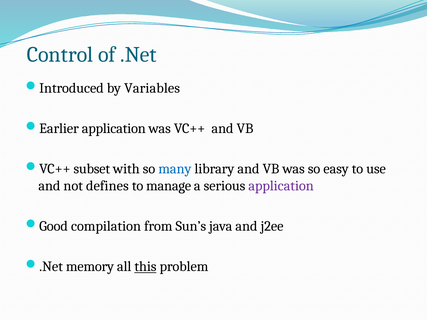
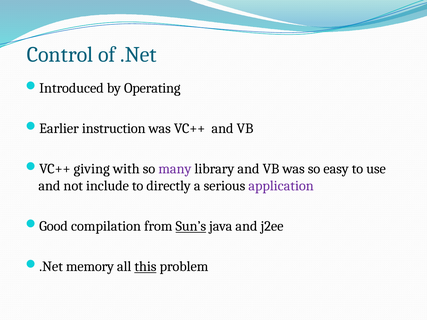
Variables: Variables -> Operating
application at (114, 129): application -> instruction
subset: subset -> giving
many colour: blue -> purple
defines: defines -> include
manage: manage -> directly
Sun’s underline: none -> present
